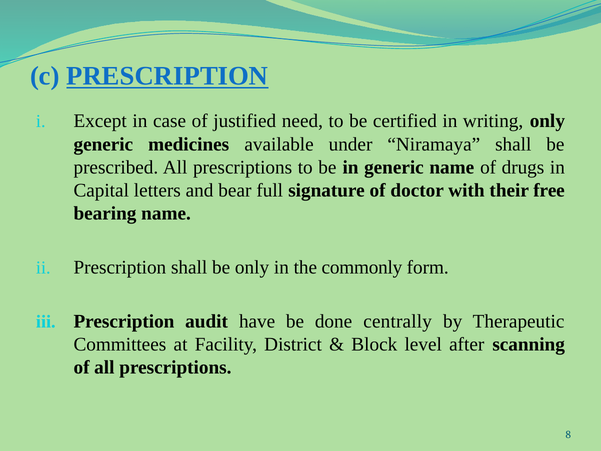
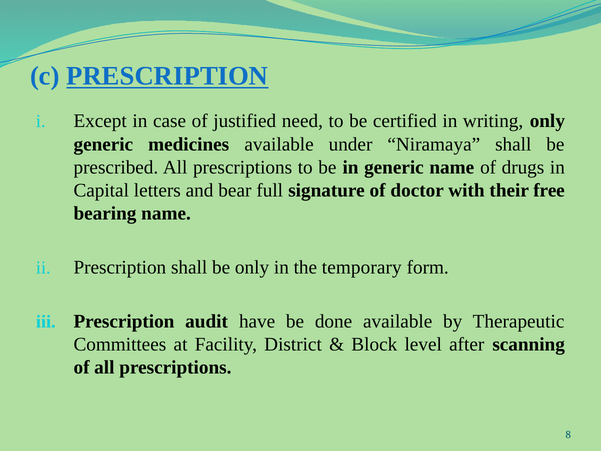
commonly: commonly -> temporary
done centrally: centrally -> available
